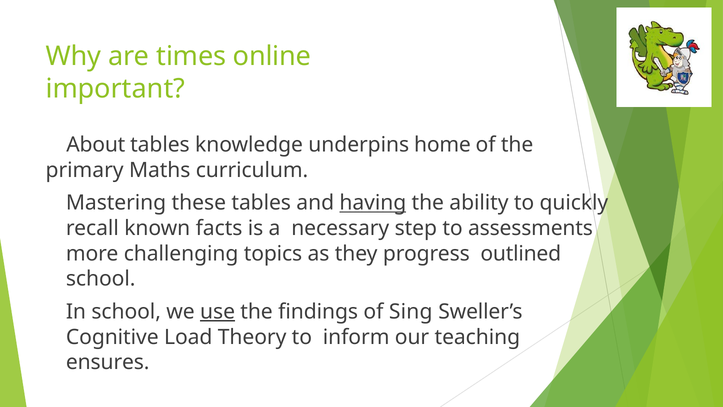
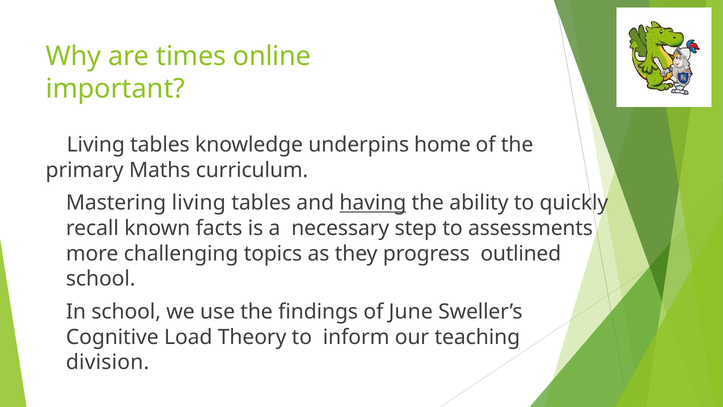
About at (96, 145): About -> Living
Mastering these: these -> living
use underline: present -> none
Sing: Sing -> June
ensures: ensures -> division
